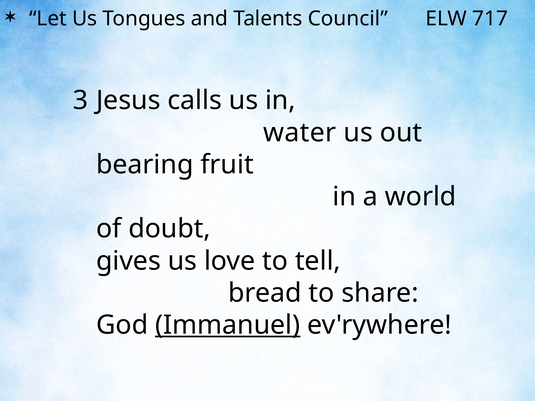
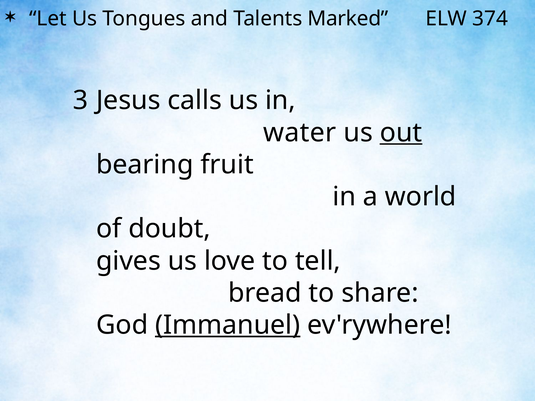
Council: Council -> Marked
717: 717 -> 374
out underline: none -> present
